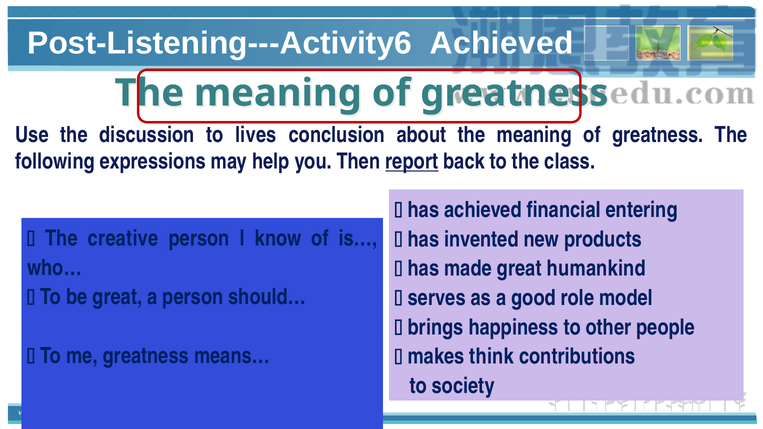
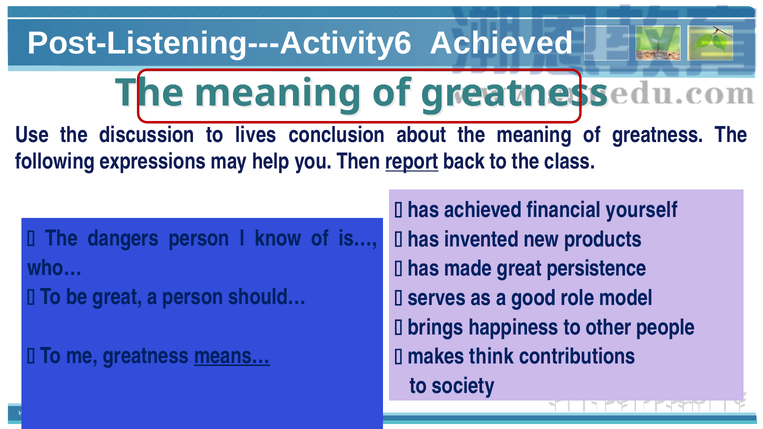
entering: entering -> yourself
creative: creative -> dangers
humankind: humankind -> persistence
means… underline: none -> present
